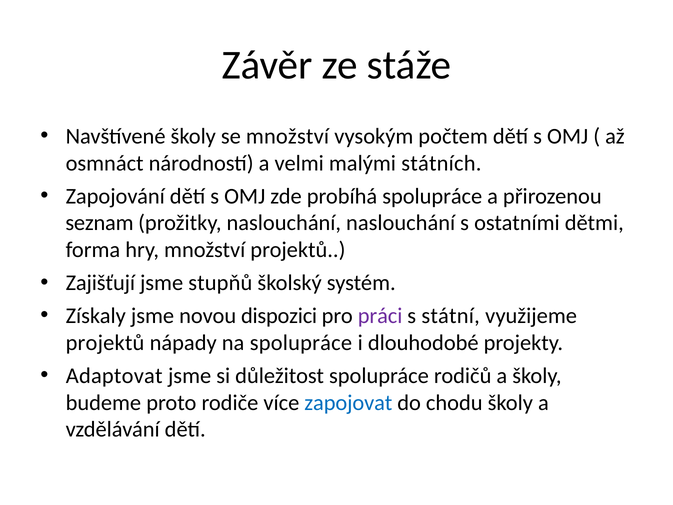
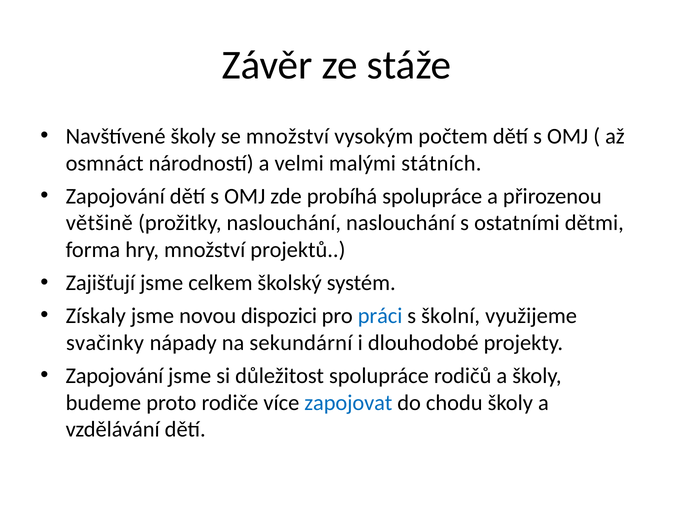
seznam: seznam -> většině
stupňů: stupňů -> celkem
práci colour: purple -> blue
státní: státní -> školní
projektů at (105, 343): projektů -> svačinky
na spolupráce: spolupráce -> sekundární
Adaptovat at (114, 375): Adaptovat -> Zapojování
